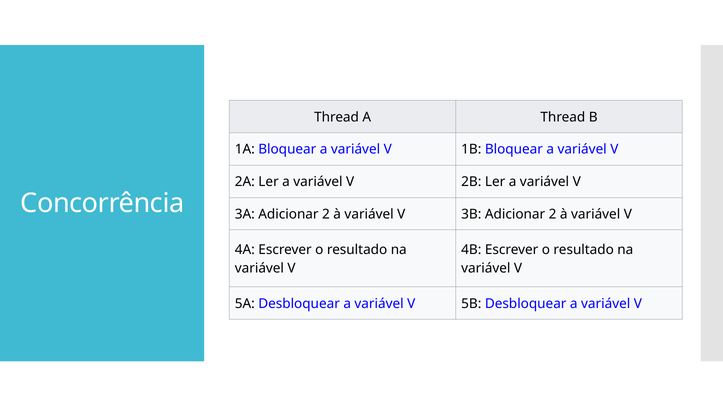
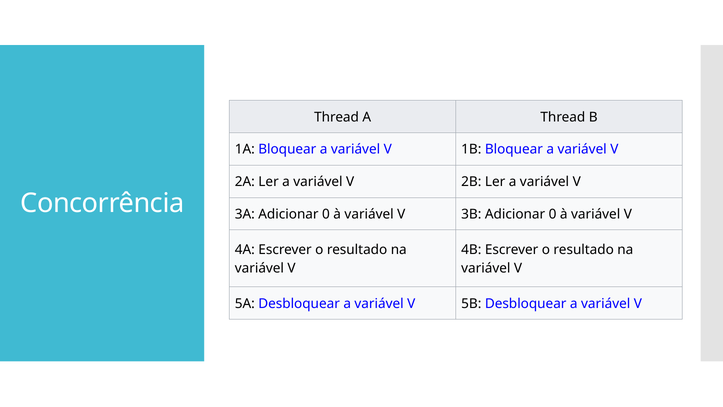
3A Adicionar 2: 2 -> 0
3B Adicionar 2: 2 -> 0
